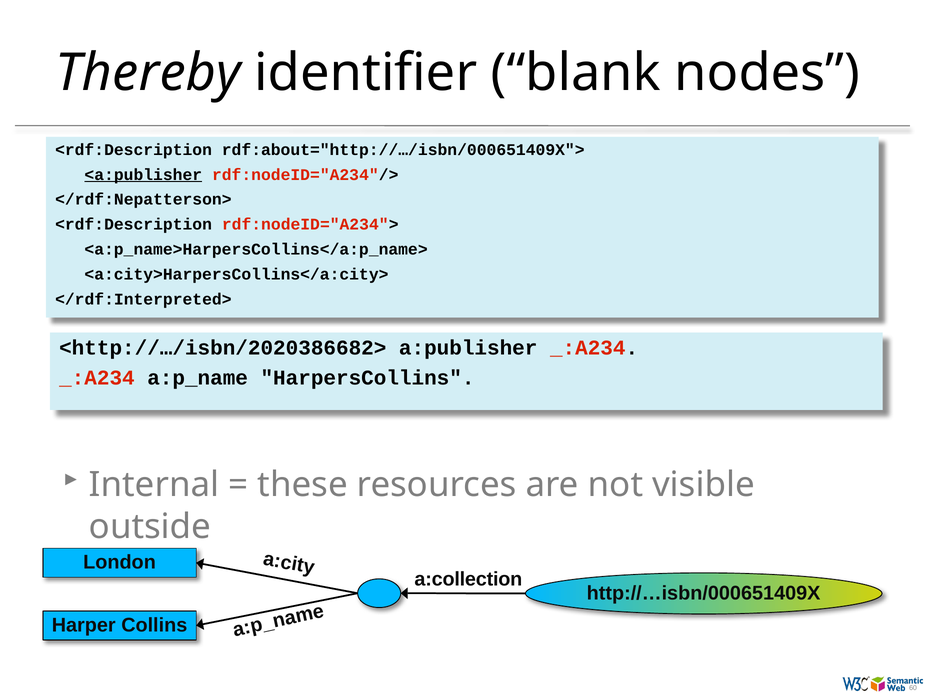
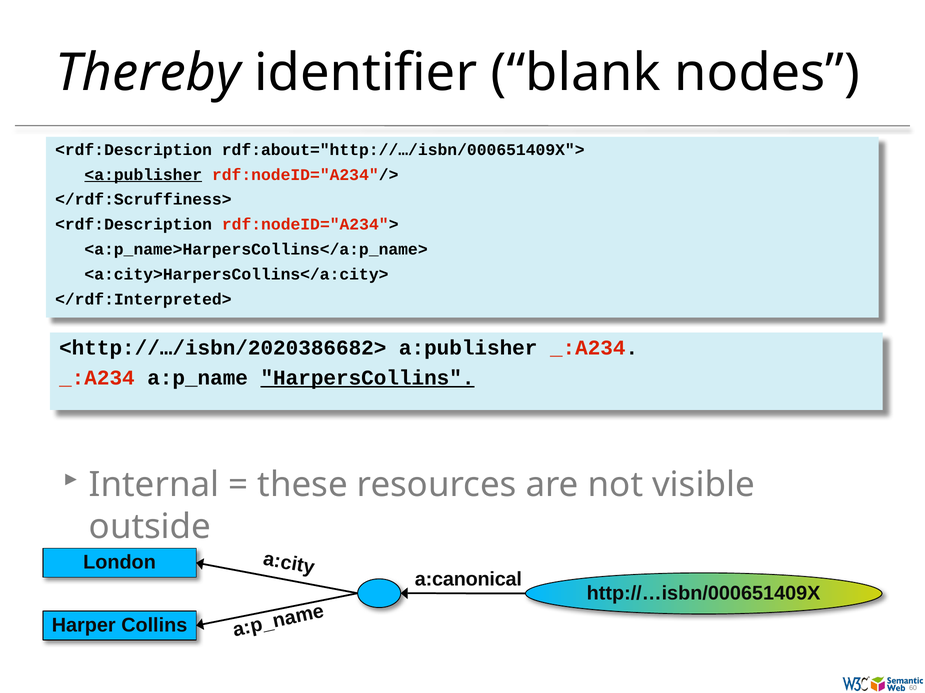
</rdf:Nepatterson>: </rdf:Nepatterson> -> </rdf:Scruffiness>
HarpersCollins underline: none -> present
a:collection: a:collection -> a:canonical
